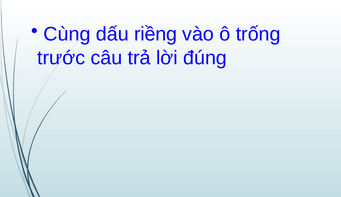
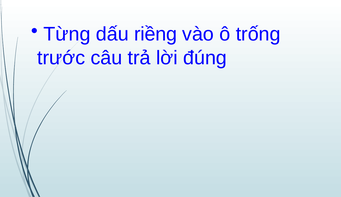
Cùng: Cùng -> Từng
